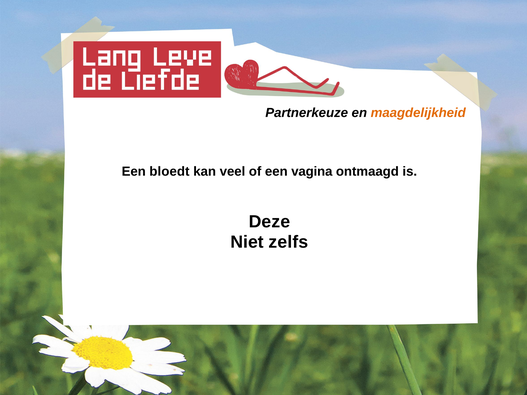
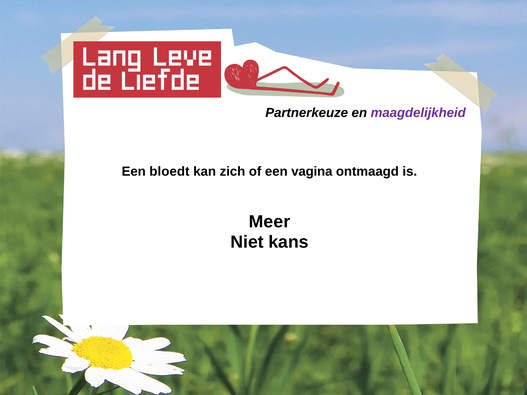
maagdelijkheid colour: orange -> purple
veel: veel -> zich
Deze: Deze -> Meer
zelfs: zelfs -> kans
